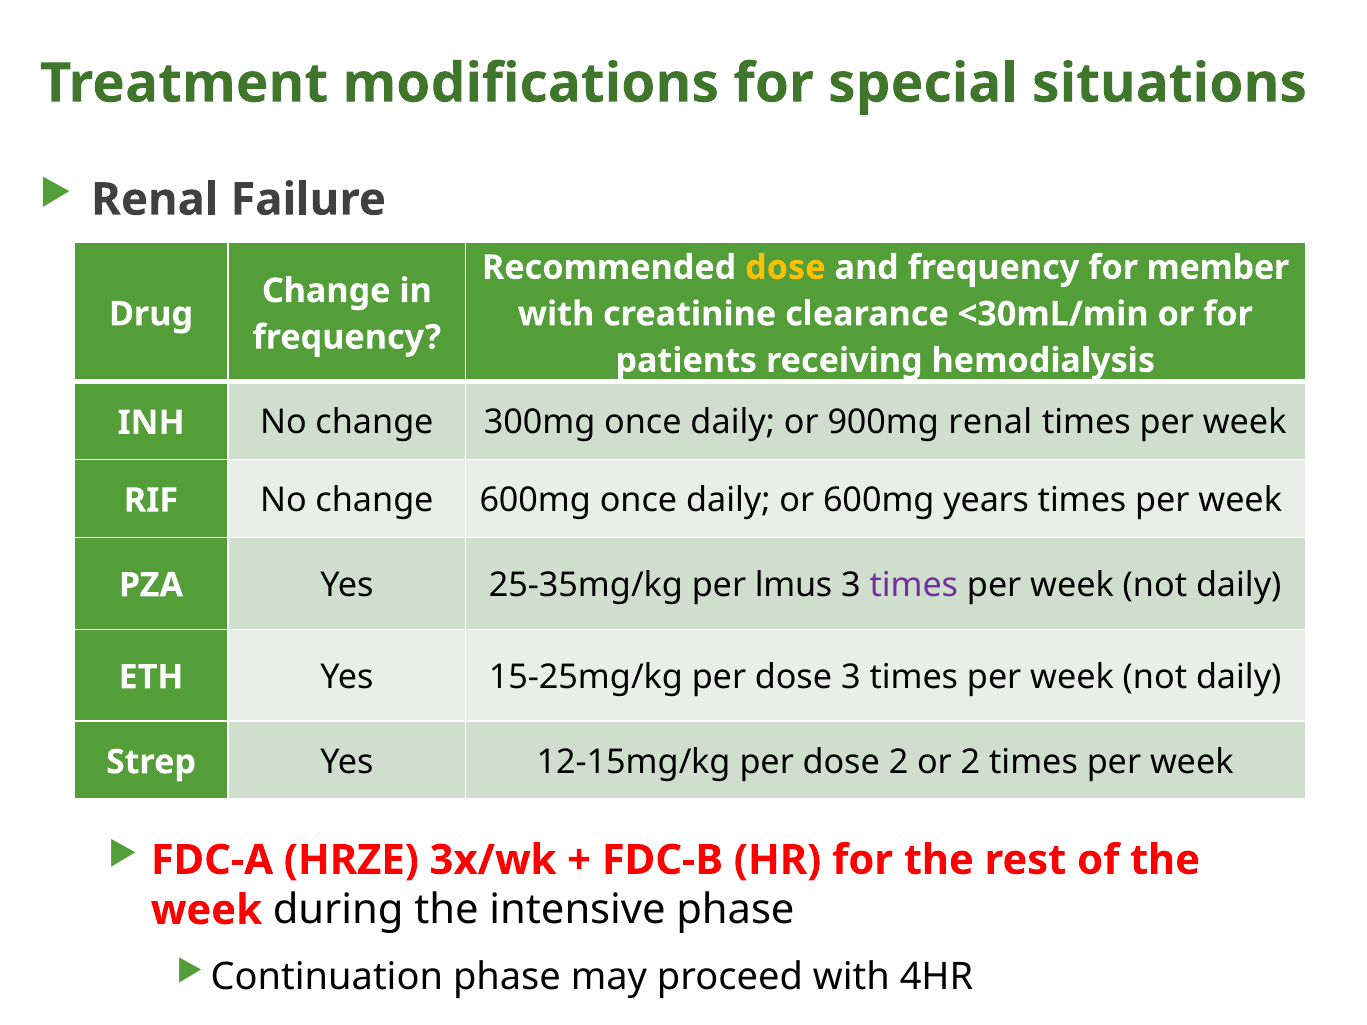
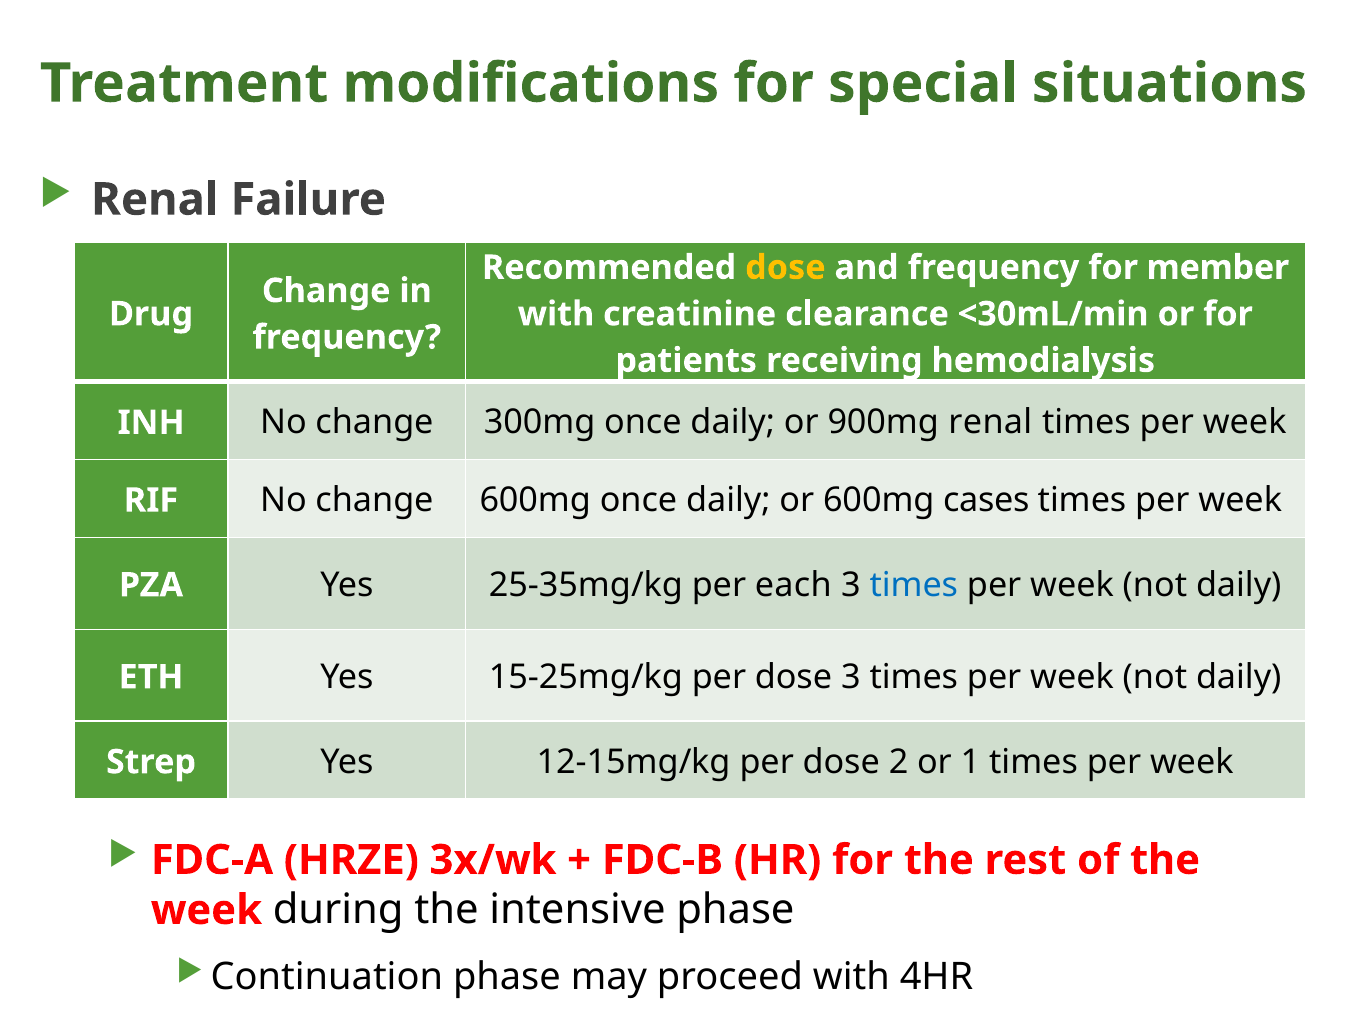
years: years -> cases
lmus: lmus -> each
times at (914, 585) colour: purple -> blue
or 2: 2 -> 1
